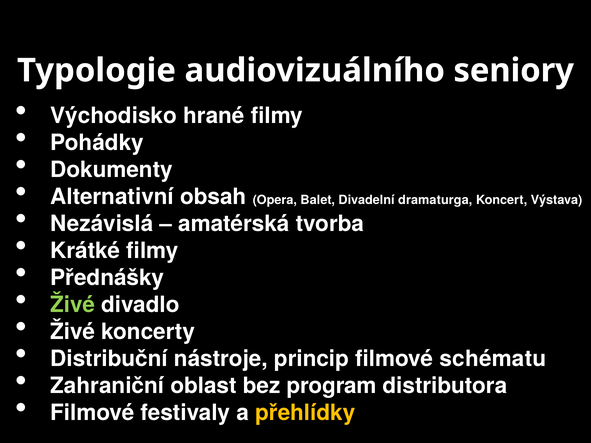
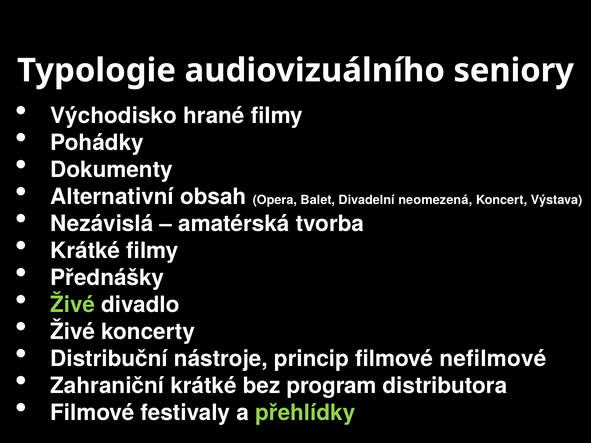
dramaturga: dramaturga -> neomezená
schématu: schématu -> nefilmové
Zahraniční oblast: oblast -> krátké
přehlídky colour: yellow -> light green
